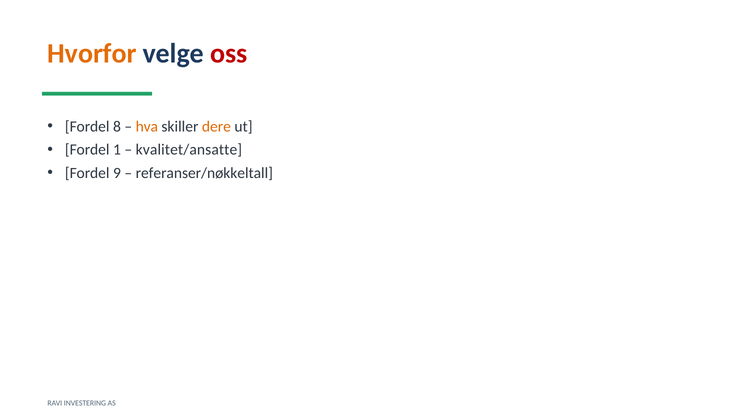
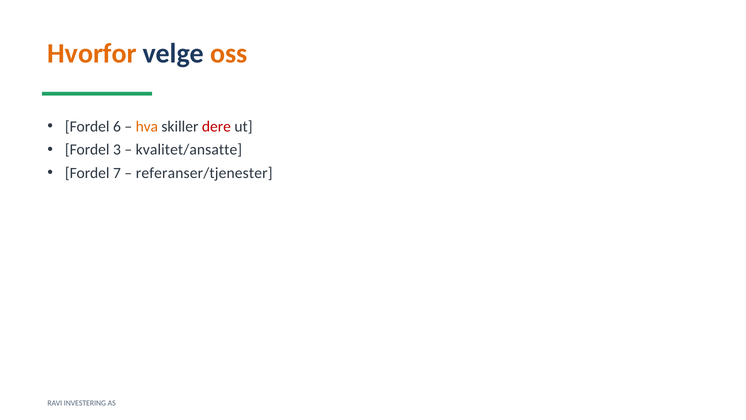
oss colour: red -> orange
8: 8 -> 6
dere colour: orange -> red
1: 1 -> 3
9: 9 -> 7
referanser/nøkkeltall: referanser/nøkkeltall -> referanser/tjenester
